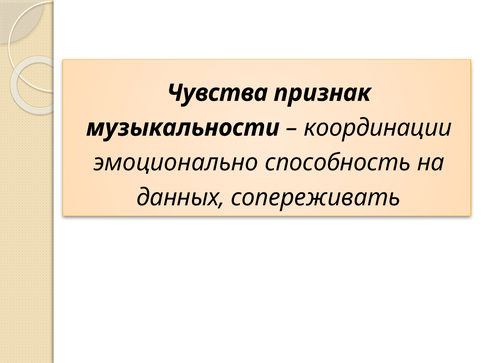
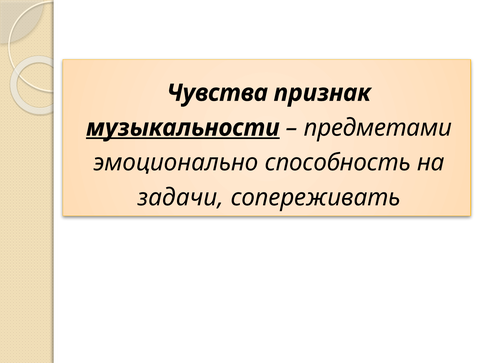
музыкальности underline: none -> present
координации: координации -> предметами
данных: данных -> задачи
